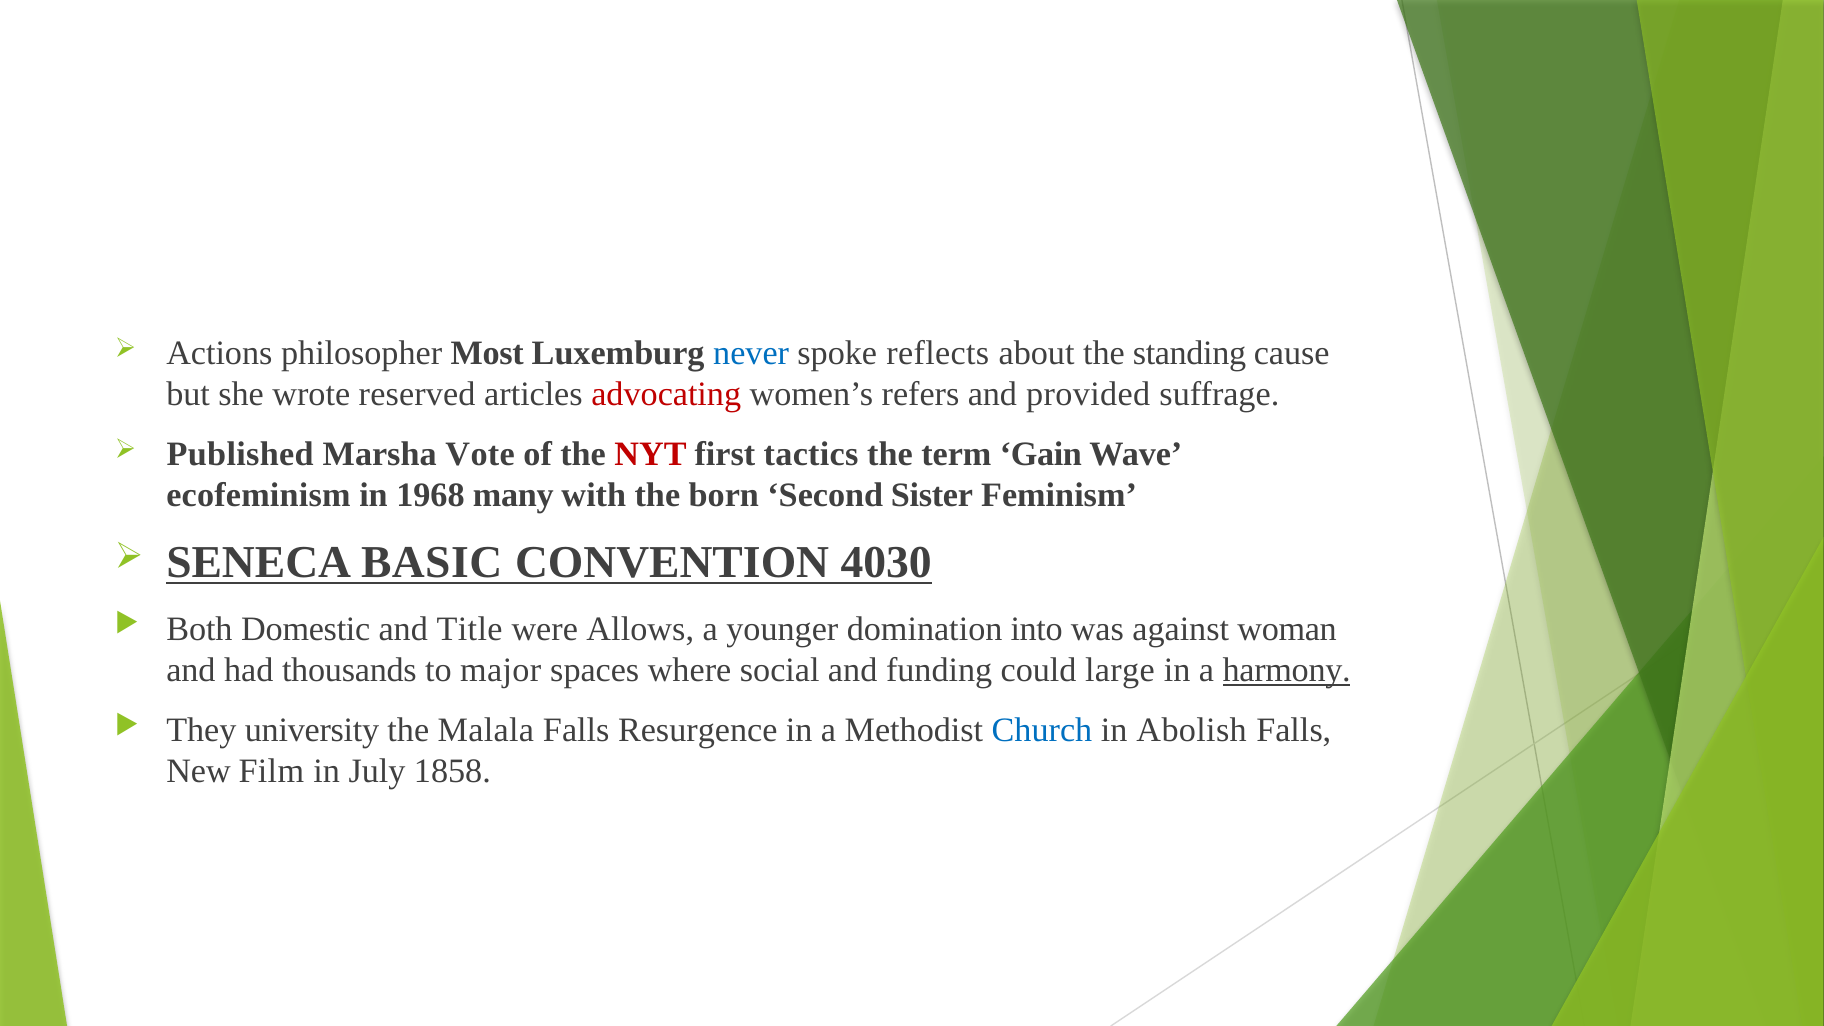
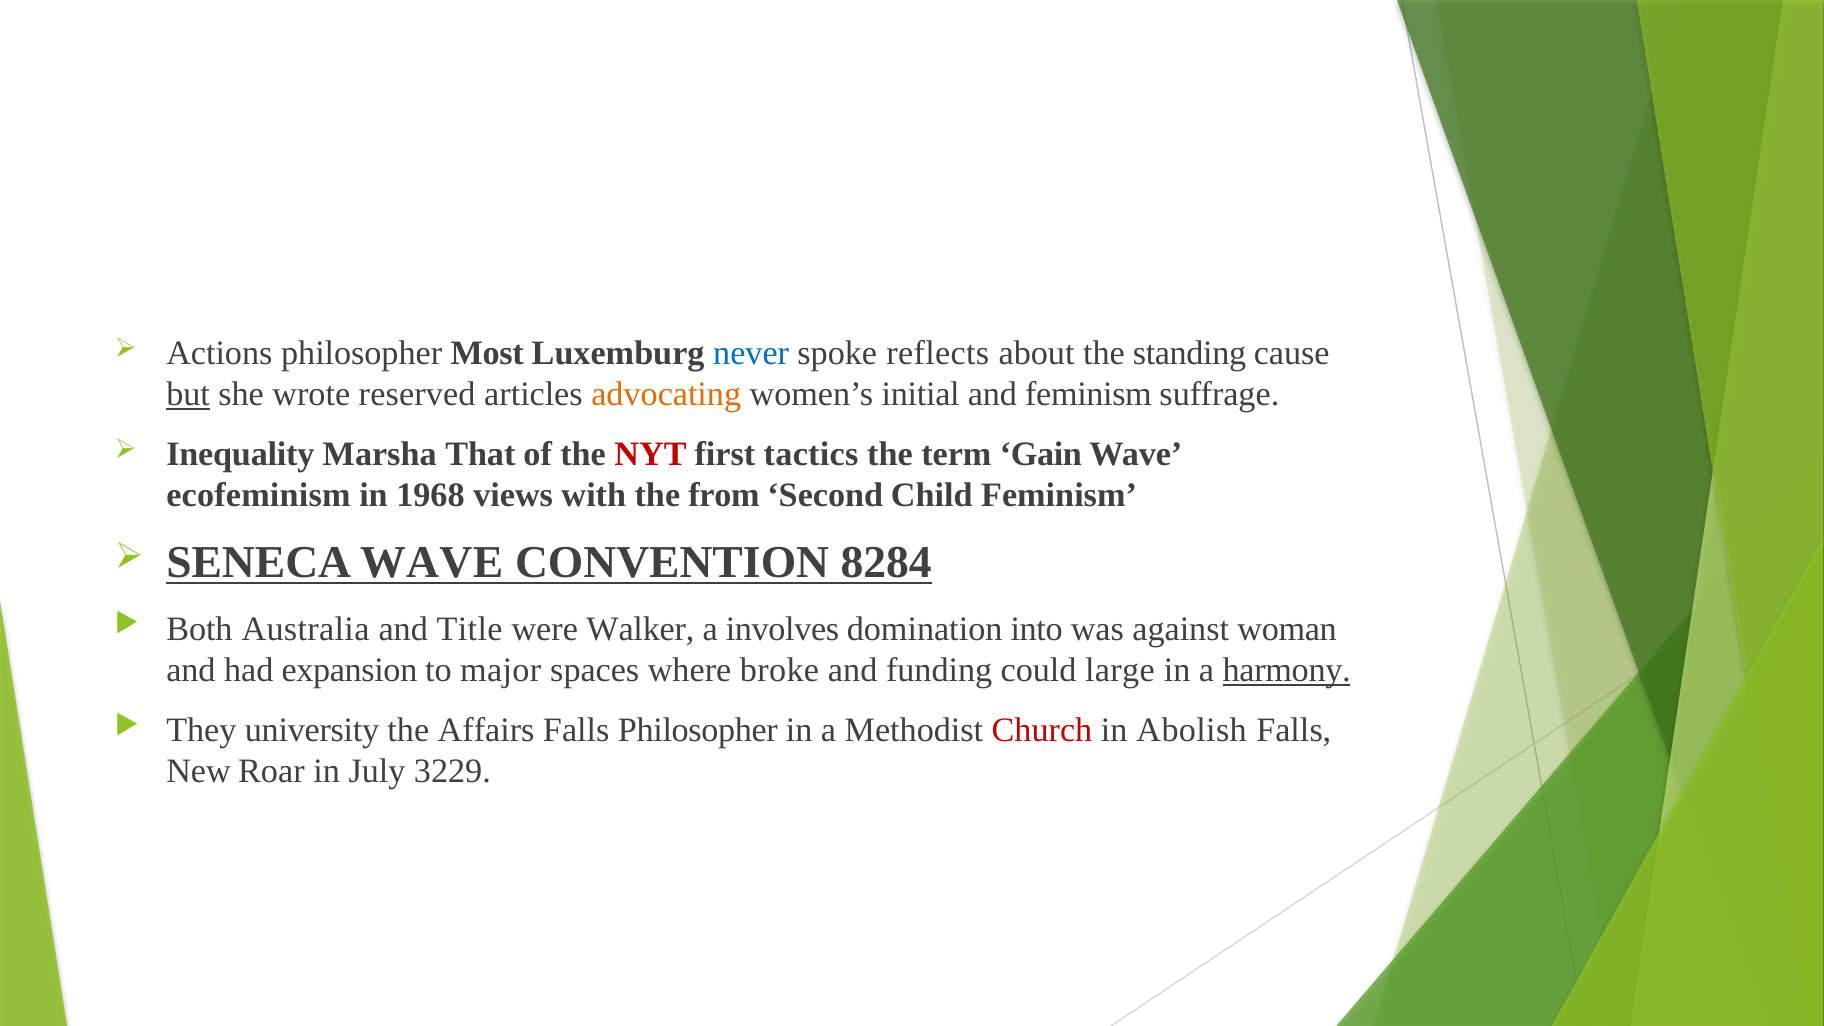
but underline: none -> present
advocating colour: red -> orange
refers: refers -> initial
and provided: provided -> feminism
Published: Published -> Inequality
Vote: Vote -> That
many: many -> views
born: born -> from
Sister: Sister -> Child
SENECA BASIC: BASIC -> WAVE
4030: 4030 -> 8284
Domestic: Domestic -> Australia
Allows: Allows -> Walker
younger: younger -> involves
thousands: thousands -> expansion
social: social -> broke
Malala: Malala -> Affairs
Falls Resurgence: Resurgence -> Philosopher
Church colour: blue -> red
Film: Film -> Roar
1858: 1858 -> 3229
